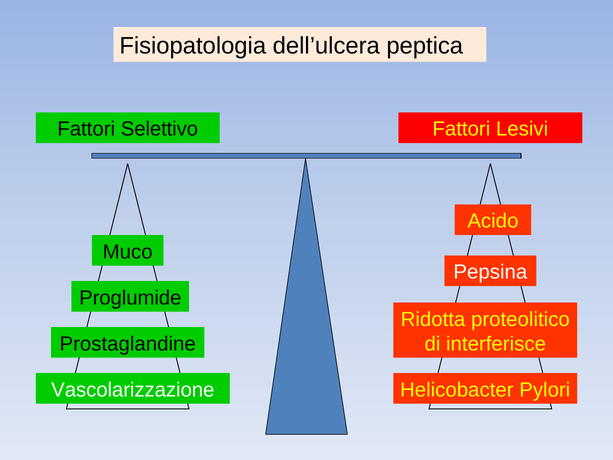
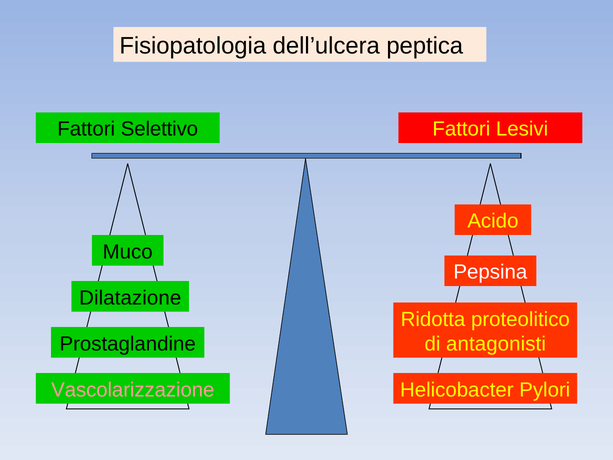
Proglumide: Proglumide -> Dilatazione
interferisce: interferisce -> antagonisti
Vascolarizzazione colour: white -> pink
